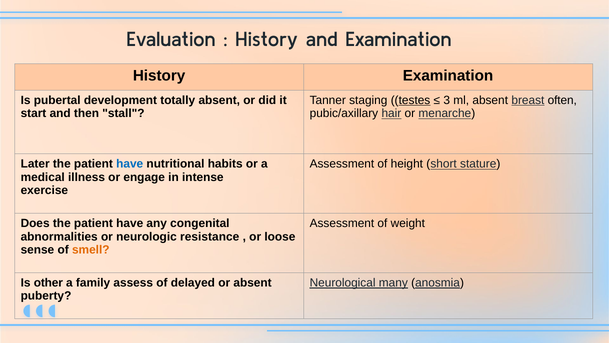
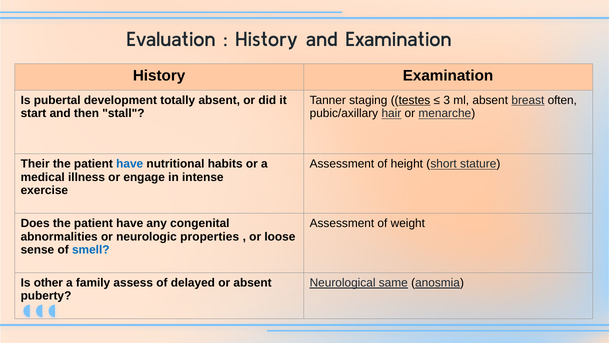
Later: Later -> Their
resistance: resistance -> properties
smell colour: orange -> blue
many: many -> same
